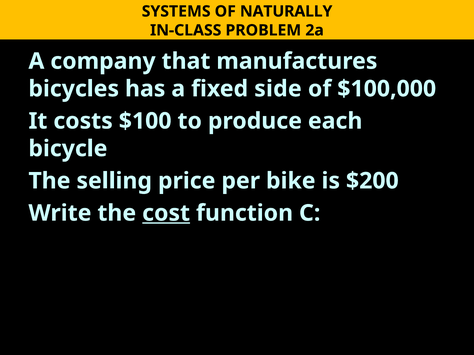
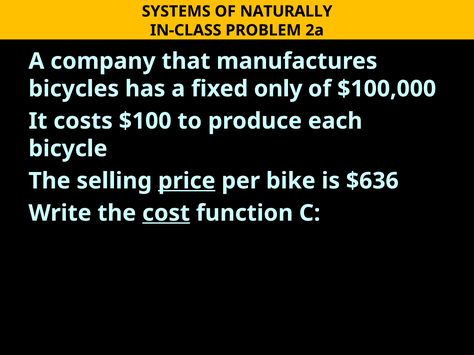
side: side -> only
price underline: none -> present
$200: $200 -> $636
